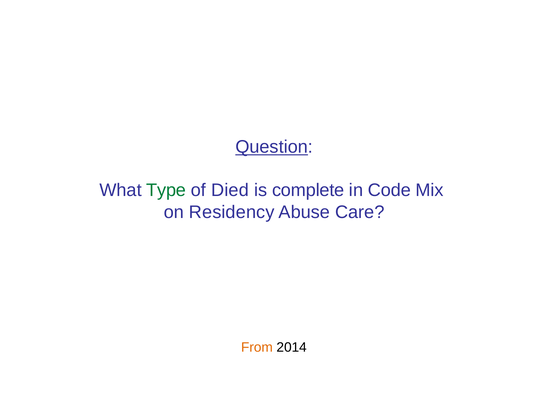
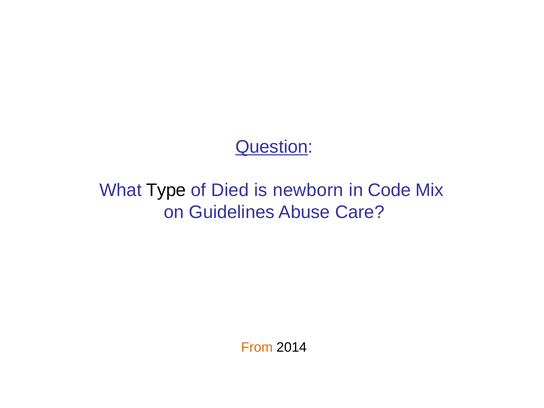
Type colour: green -> black
complete: complete -> newborn
Residency: Residency -> Guidelines
